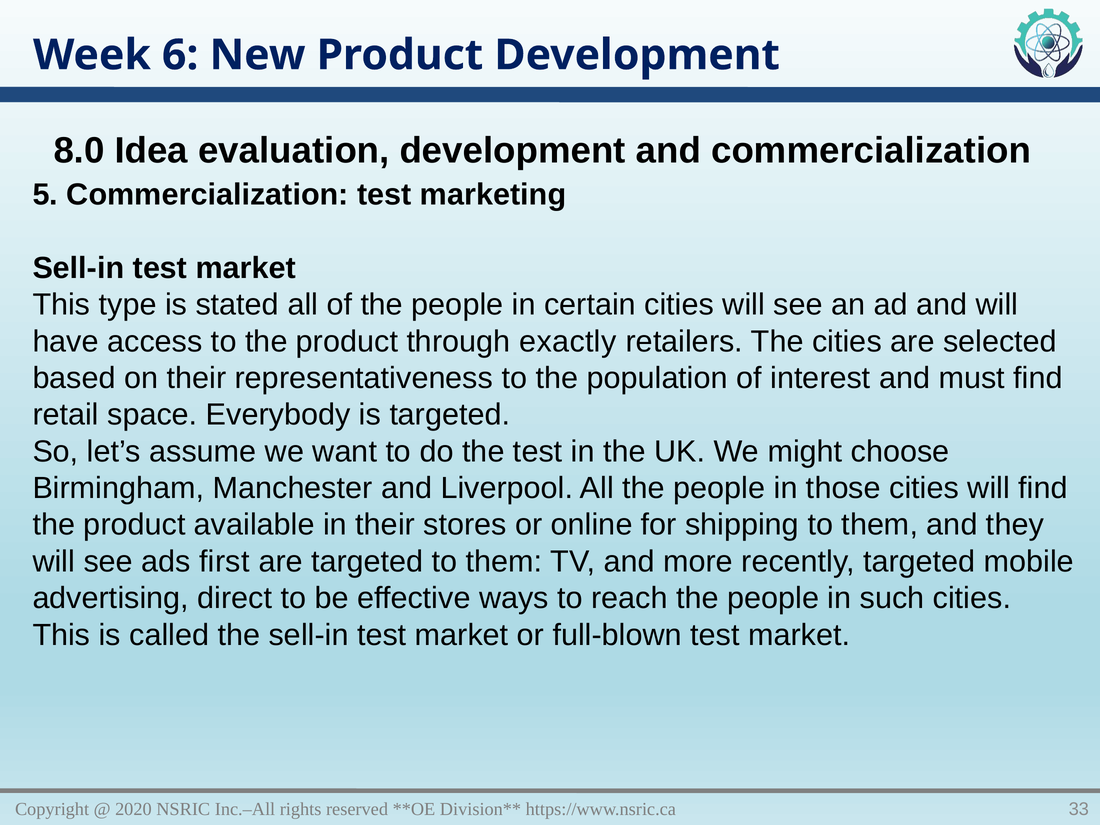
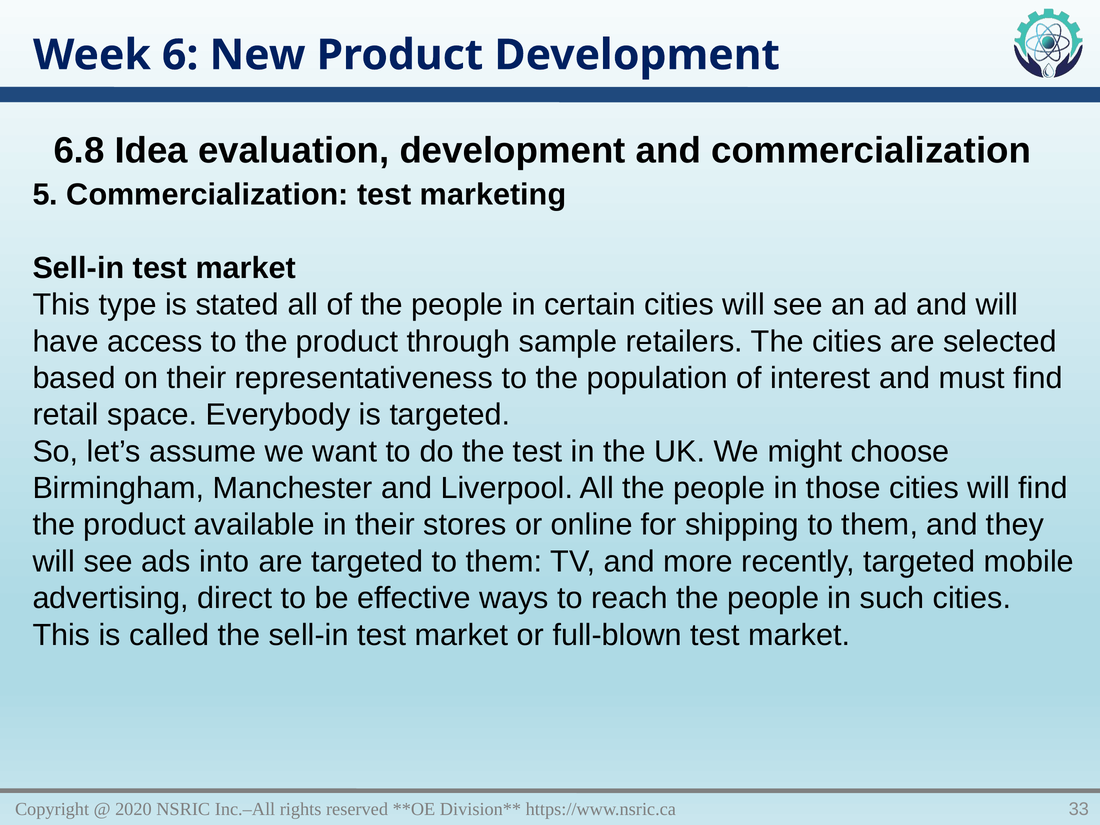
8.0: 8.0 -> 6.8
exactly: exactly -> sample
first: first -> into
